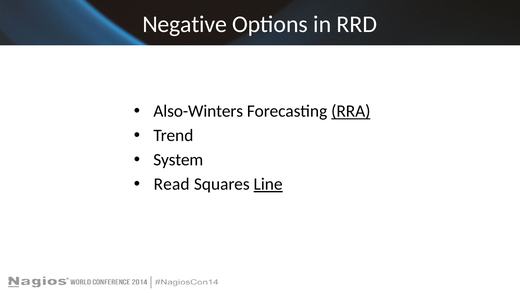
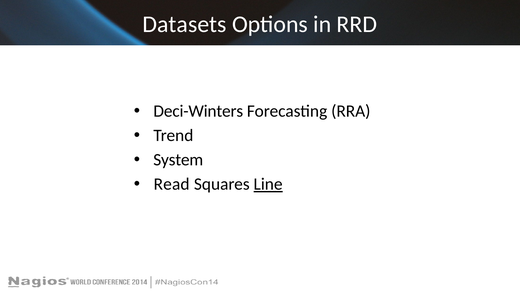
Negative: Negative -> Datasets
Also-Winters: Also-Winters -> Deci-Winters
RRA underline: present -> none
